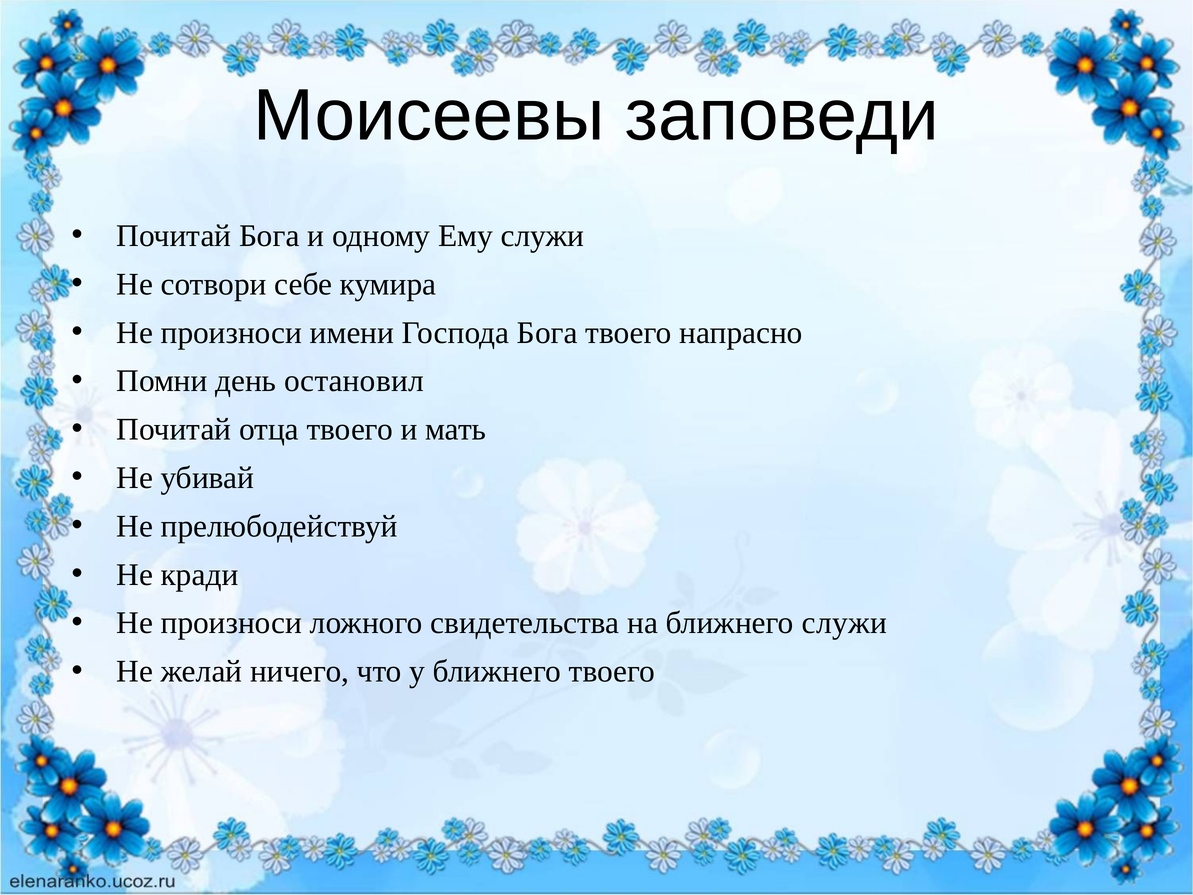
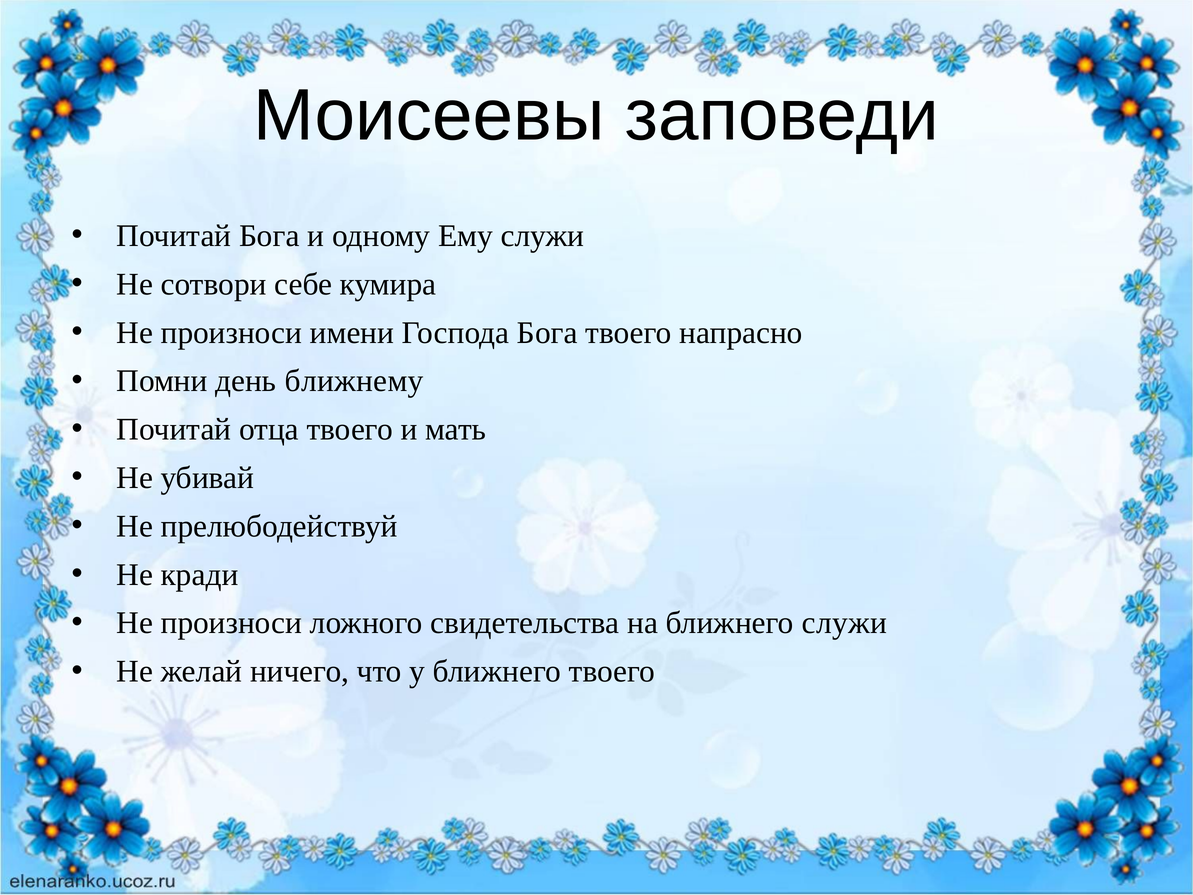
остановил: остановил -> ближнему
